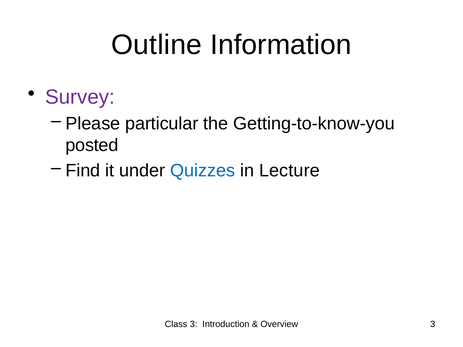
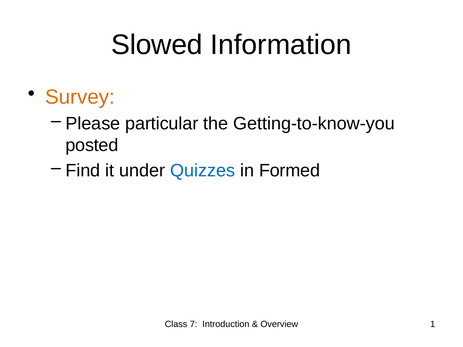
Outline: Outline -> Slowed
Survey colour: purple -> orange
Lecture: Lecture -> Formed
Class 3: 3 -> 7
Overview 3: 3 -> 1
